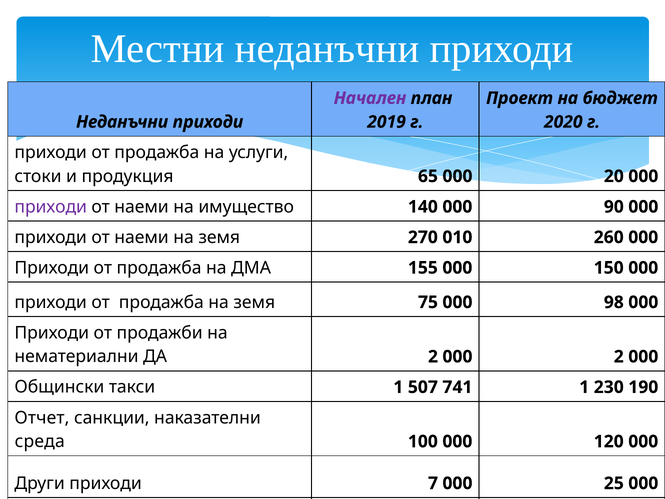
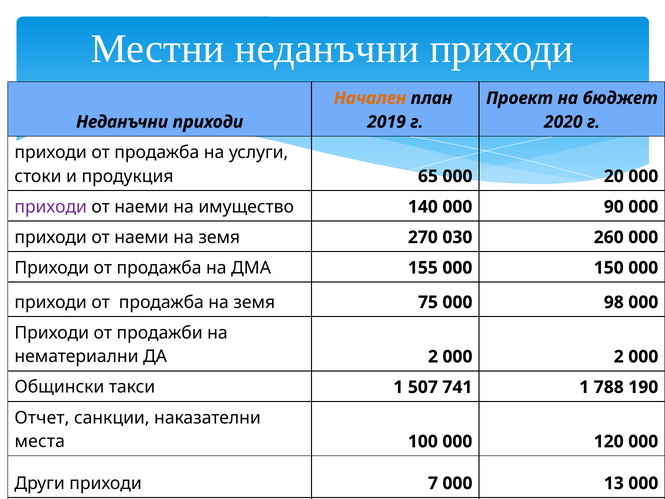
Начален colour: purple -> orange
010: 010 -> 030
230: 230 -> 788
среда: среда -> места
25: 25 -> 13
